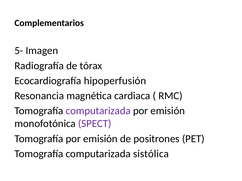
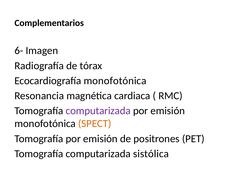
5-: 5- -> 6-
Ecocardiografía hipoperfusión: hipoperfusión -> monofotónica
SPECT colour: purple -> orange
